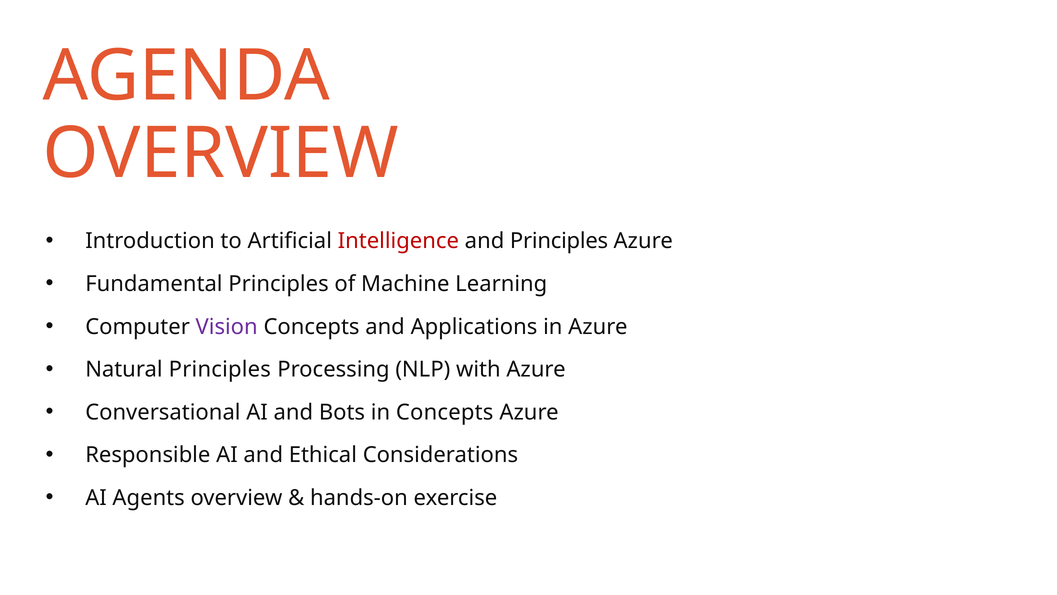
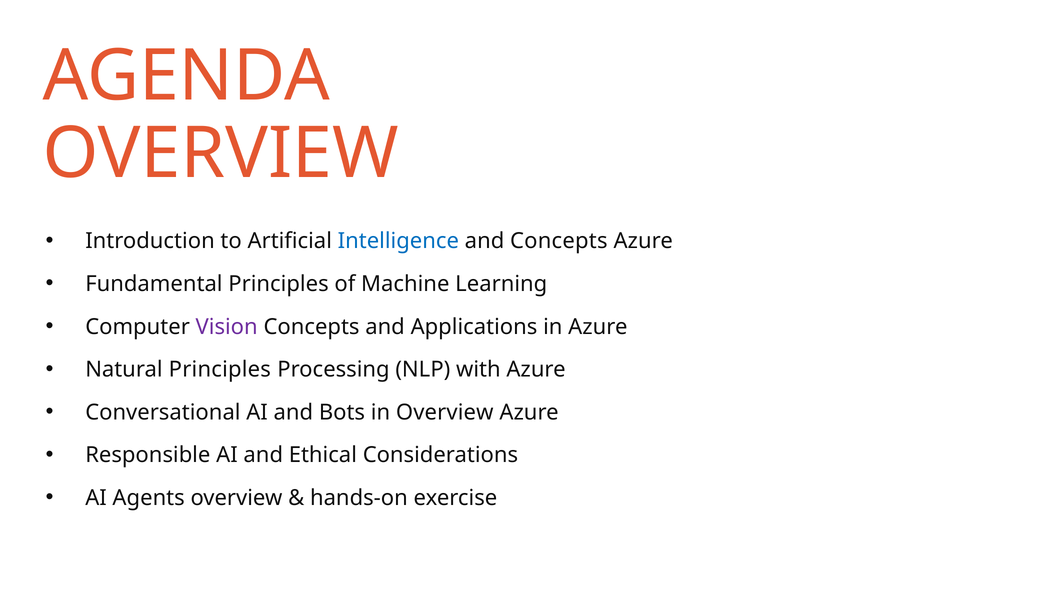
Intelligence colour: red -> blue
and Principles: Principles -> Concepts
in Concepts: Concepts -> Overview
